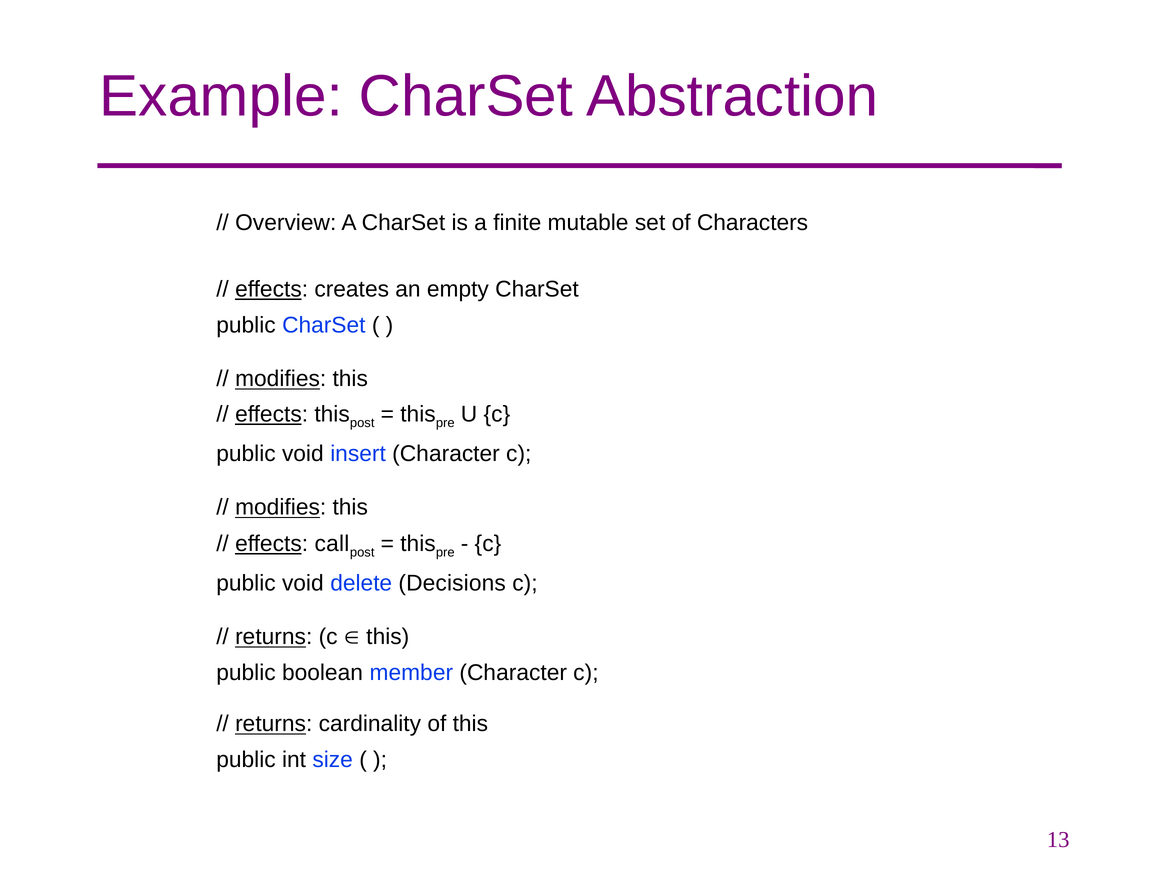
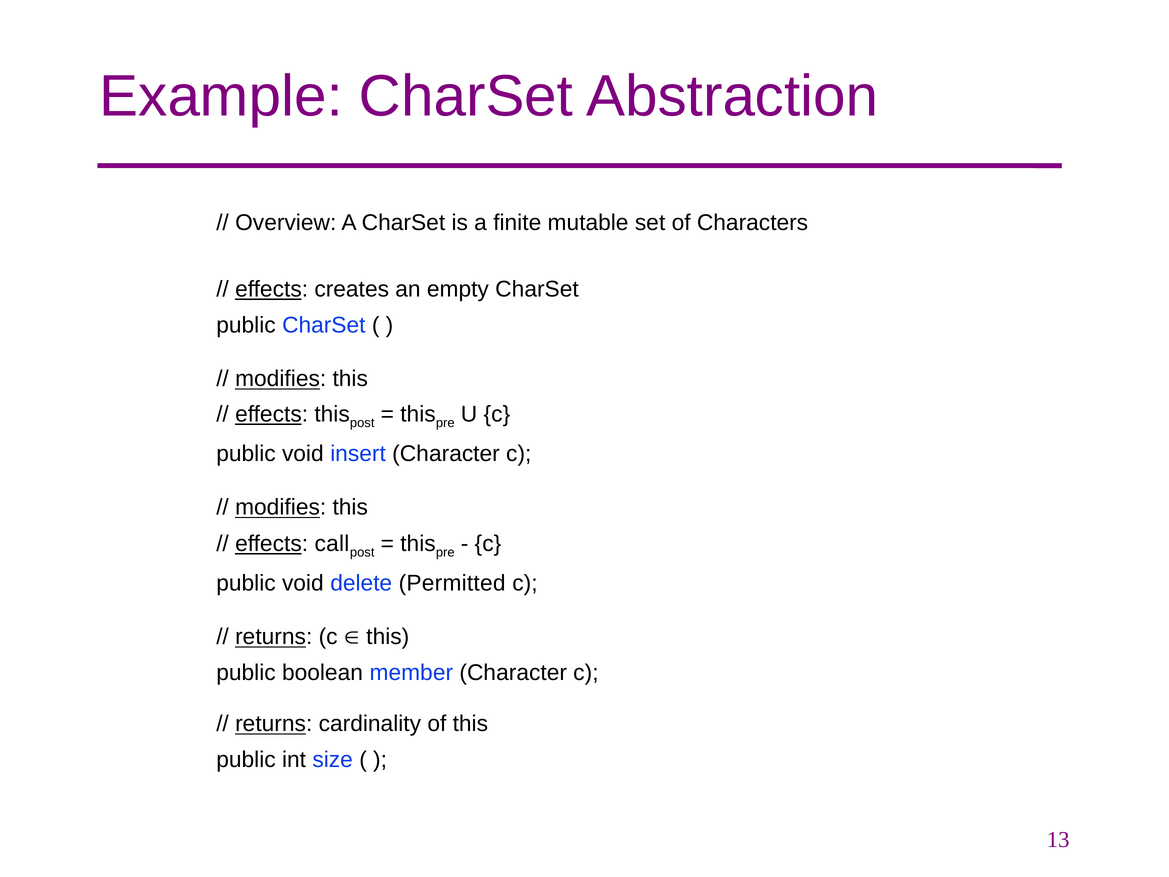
Decisions: Decisions -> Permitted
